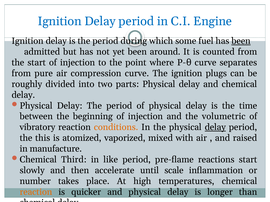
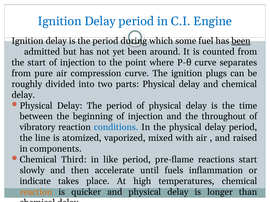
volumetric: volumetric -> throughout
conditions colour: orange -> blue
delay at (215, 128) underline: present -> none
this: this -> line
manufacture: manufacture -> components
scale: scale -> fuels
number: number -> indicate
